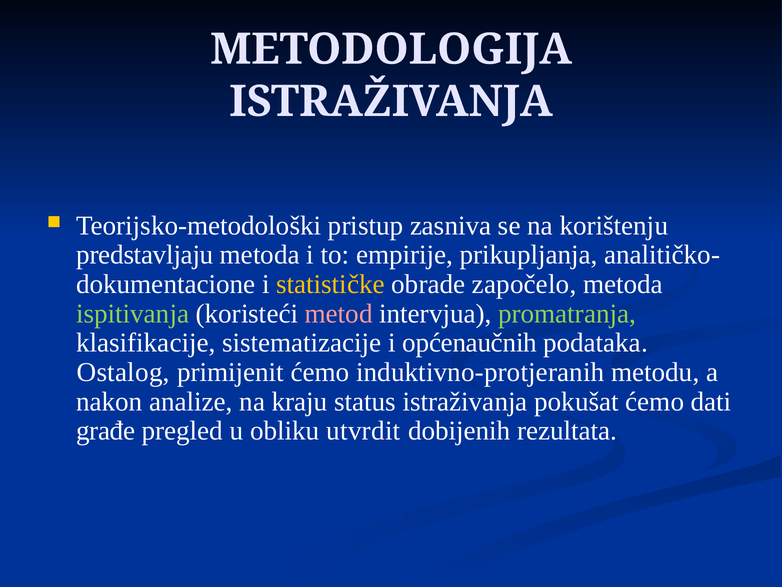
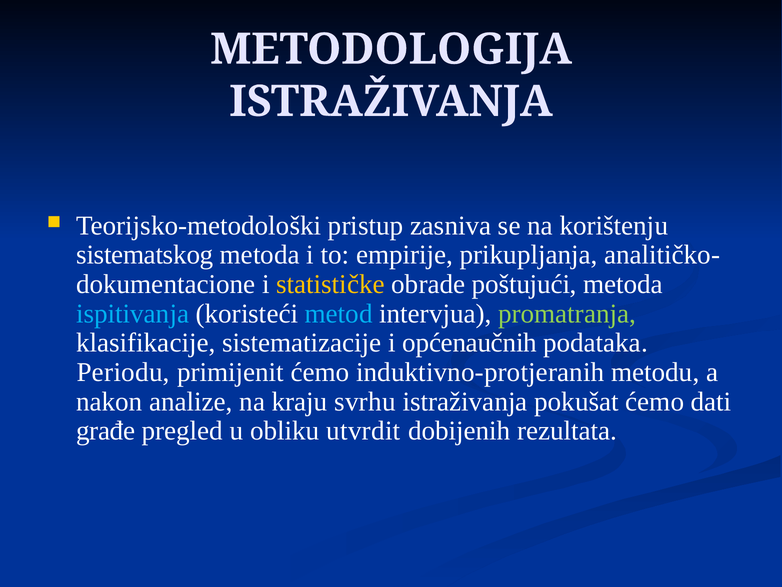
predstavljaju: predstavljaju -> sistematskog
započelo: započelo -> poštujući
ispitivanja colour: light green -> light blue
metod colour: pink -> light blue
Ostalog: Ostalog -> Periodu
status: status -> svrhu
